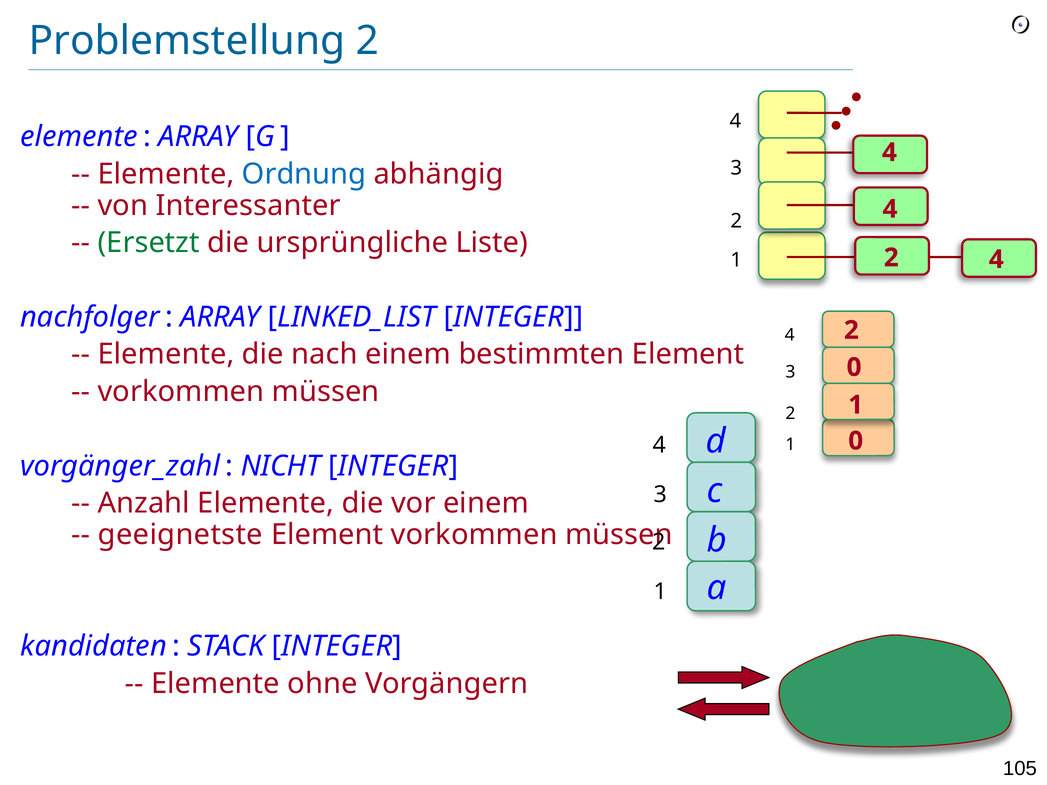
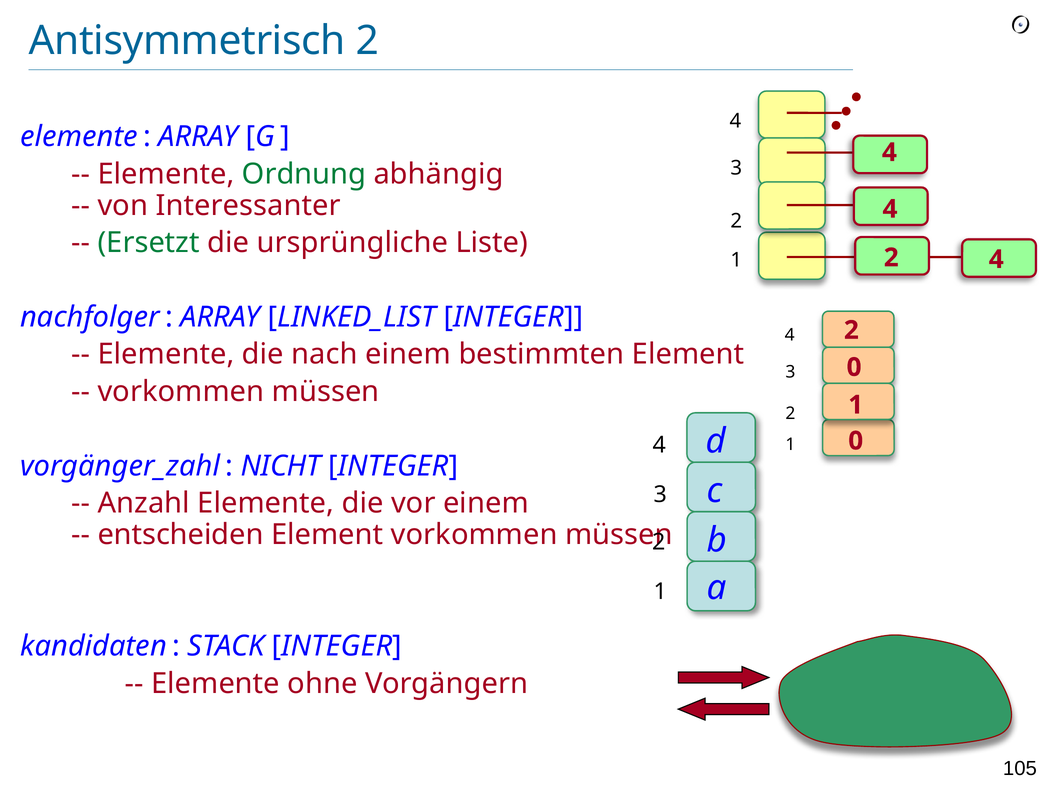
Problemstellung: Problemstellung -> Antisymmetrisch
Ordnung colour: blue -> green
geeignetste: geeignetste -> entscheiden
